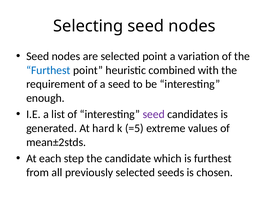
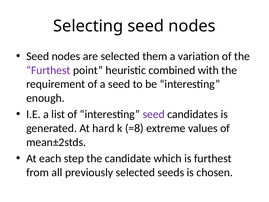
selected point: point -> them
Furthest at (48, 70) colour: blue -> purple
=5: =5 -> =8
